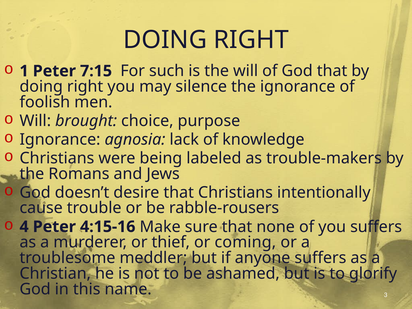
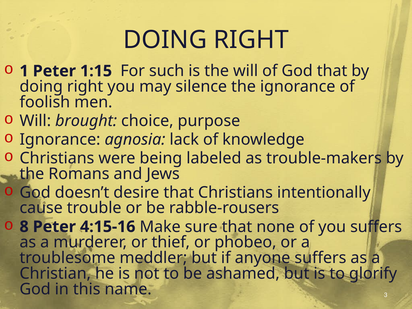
7:15: 7:15 -> 1:15
4: 4 -> 8
coming: coming -> phobeo
